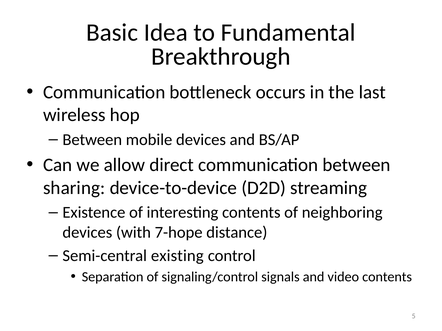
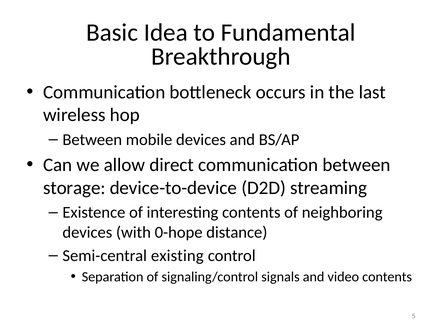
sharing: sharing -> storage
7-hope: 7-hope -> 0-hope
